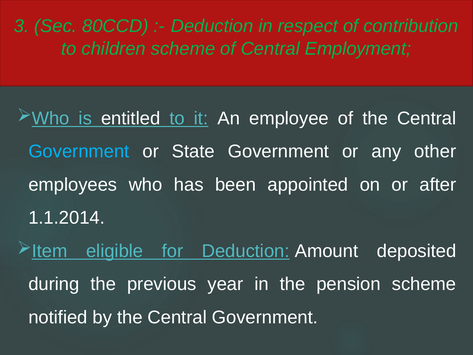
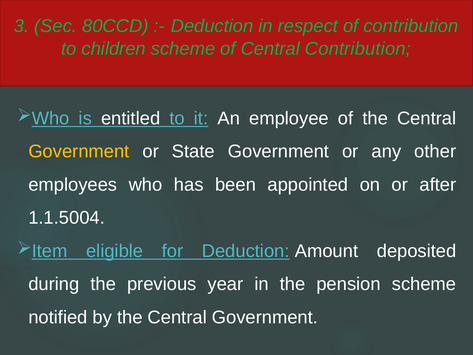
Central Employment: Employment -> Contribution
Government at (79, 151) colour: light blue -> yellow
1.1.2014: 1.1.2014 -> 1.1.5004
